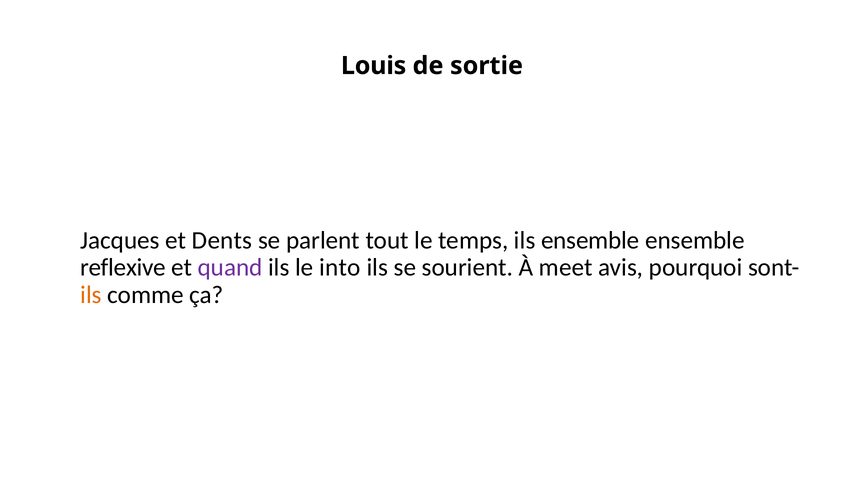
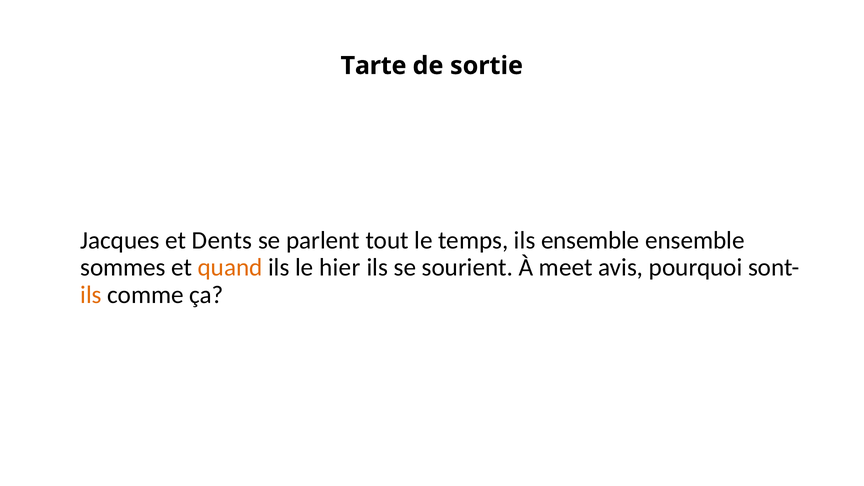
Louis: Louis -> Tarte
reflexive: reflexive -> sommes
quand colour: purple -> orange
into: into -> hier
